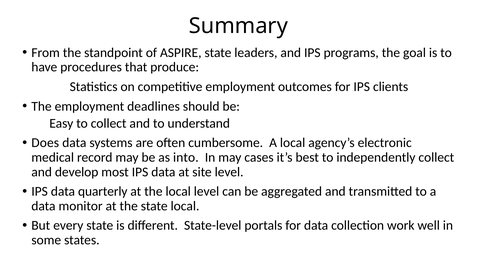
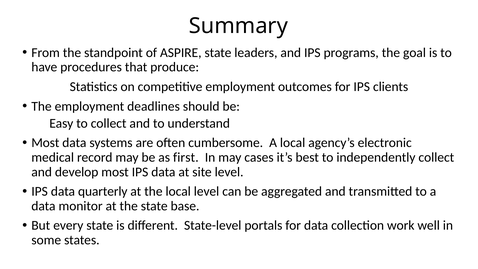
Does at (45, 143): Does -> Most
into: into -> first
state local: local -> base
